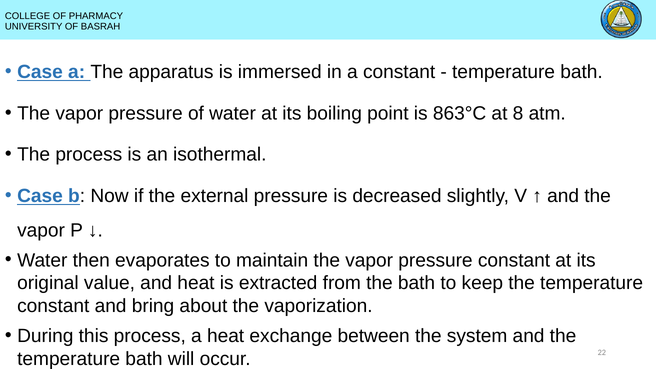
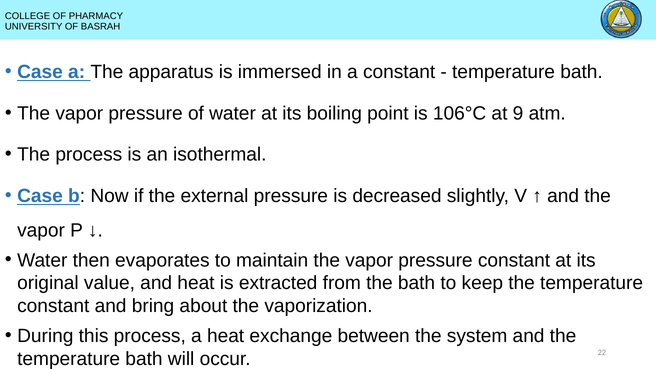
863°C: 863°C -> 106°C
8: 8 -> 9
